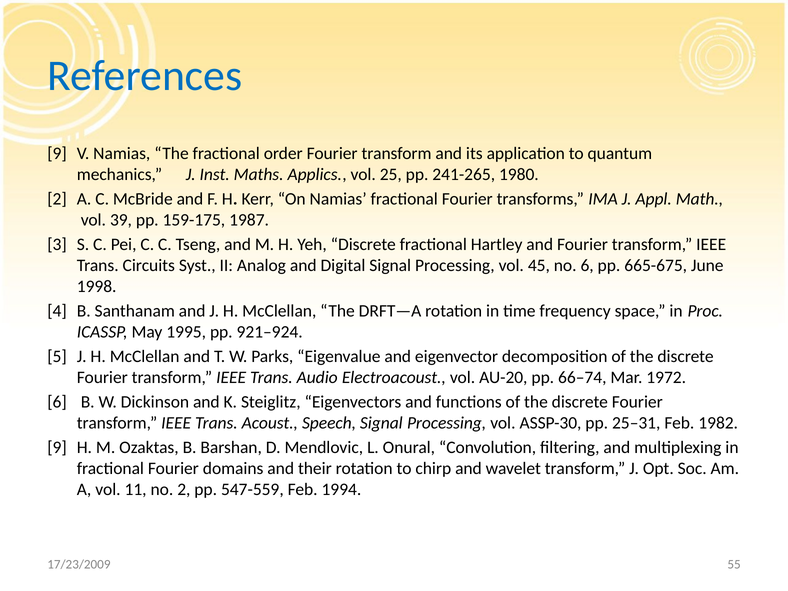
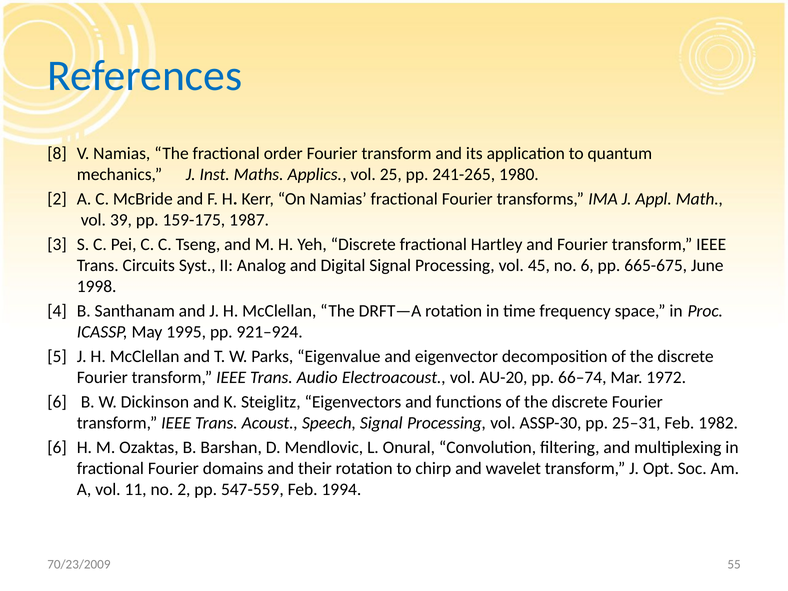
9 at (57, 154): 9 -> 8
9 at (57, 448): 9 -> 6
17/23/2009: 17/23/2009 -> 70/23/2009
